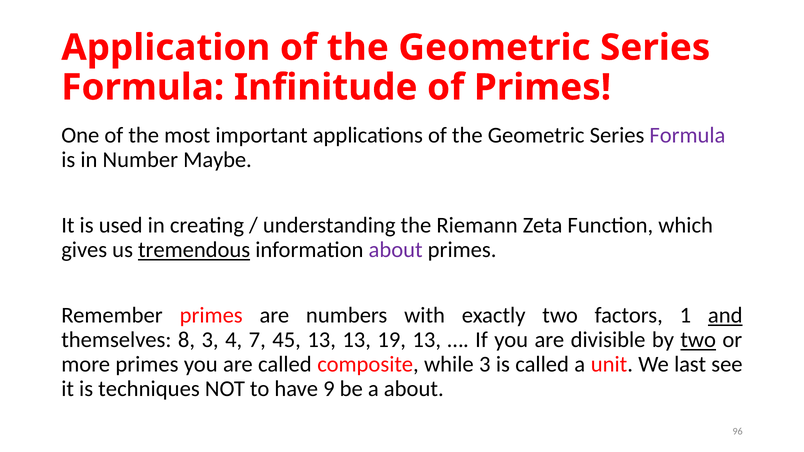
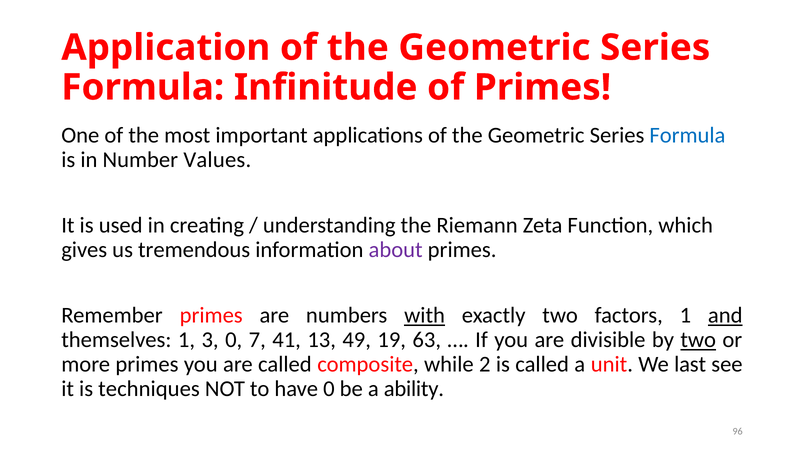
Formula at (687, 135) colour: purple -> blue
Maybe: Maybe -> Values
tremendous underline: present -> none
with underline: none -> present
themselves 8: 8 -> 1
3 4: 4 -> 0
45: 45 -> 41
13 13: 13 -> 49
19 13: 13 -> 63
while 3: 3 -> 2
have 9: 9 -> 0
a about: about -> ability
